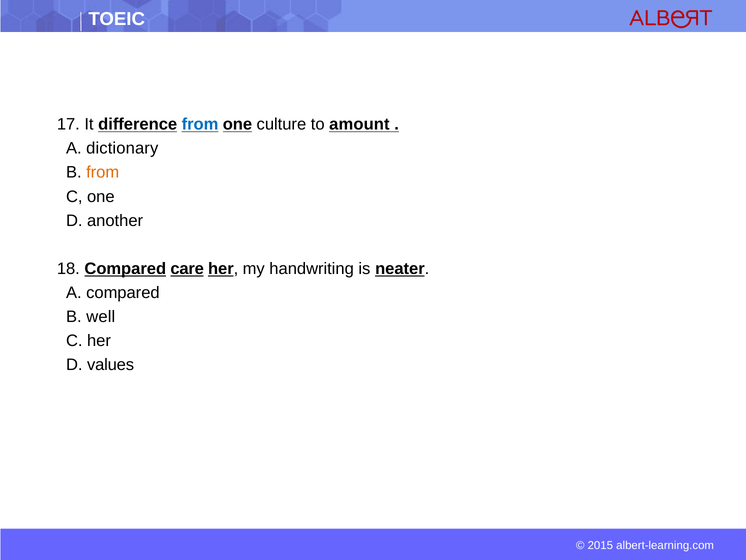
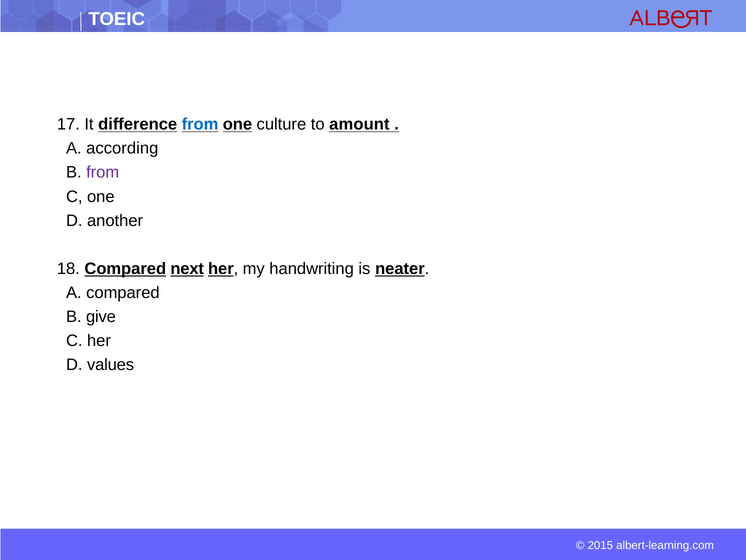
dictionary: dictionary -> according
from at (103, 172) colour: orange -> purple
care: care -> next
well: well -> give
